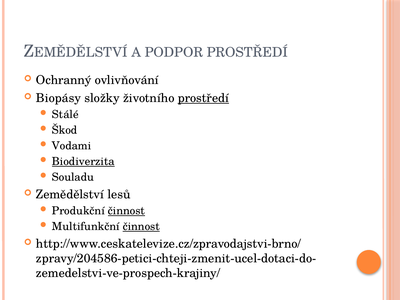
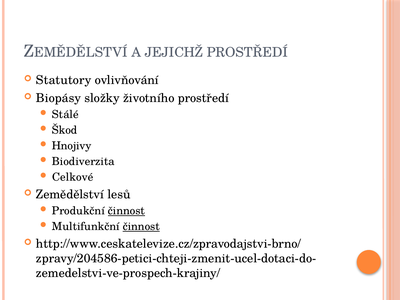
PODPOR: PODPOR -> JEJICHŽ
Ochranný: Ochranný -> Statutory
prostředí at (203, 98) underline: present -> none
Vodami: Vodami -> Hnojivy
Biodiverzita underline: present -> none
Souladu: Souladu -> Celkové
